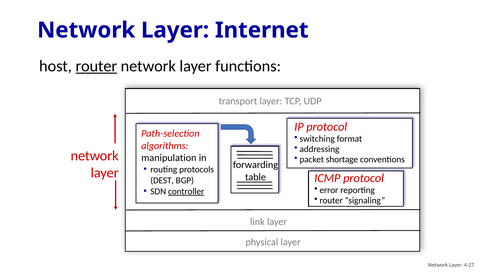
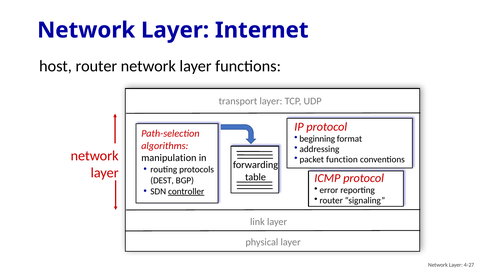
router at (96, 66) underline: present -> none
switching: switching -> beginning
shortage: shortage -> function
